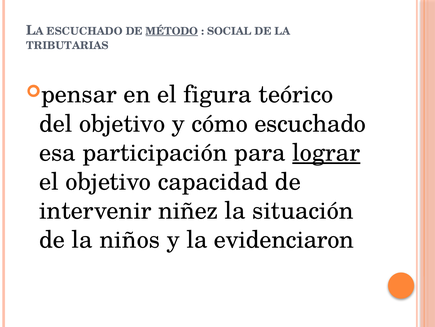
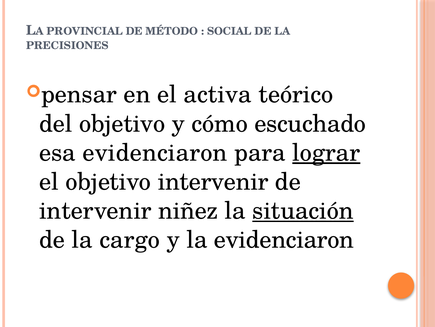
ESCUCHADO at (85, 31): ESCUCHADO -> PROVINCIAL
MÉTODO underline: present -> none
TRIBUTARIAS: TRIBUTARIAS -> PRECISIONES
figura: figura -> activa
esa participación: participación -> evidenciaron
objetivo capacidad: capacidad -> intervenir
situación underline: none -> present
niños: niños -> cargo
